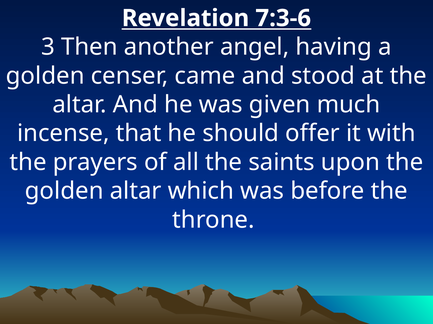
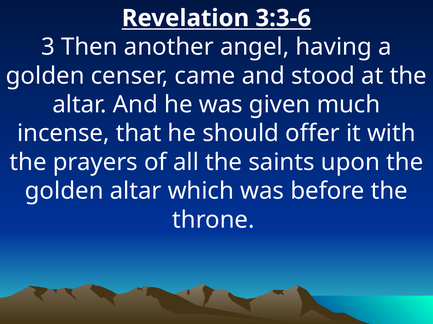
7:3-6: 7:3-6 -> 3:3-6
